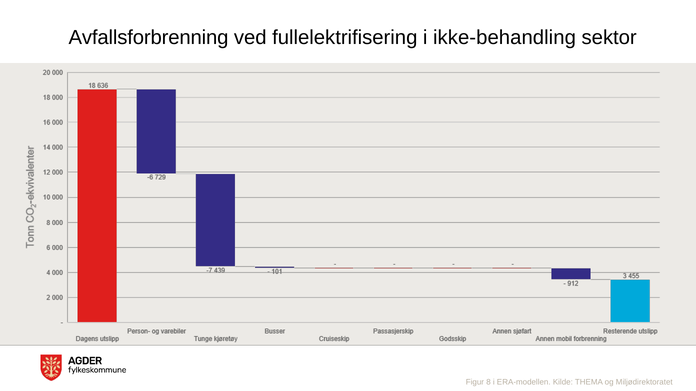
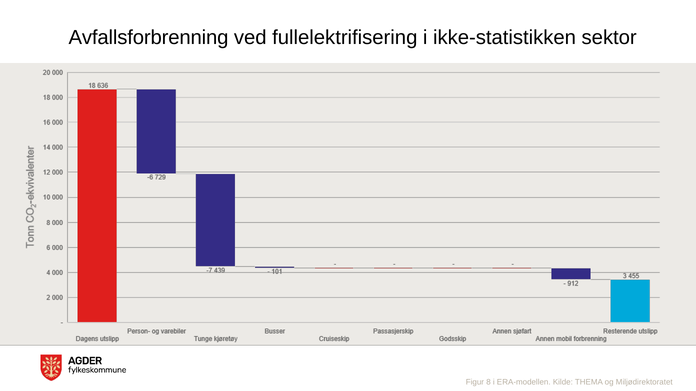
ikke-behandling: ikke-behandling -> ikke-statistikken
